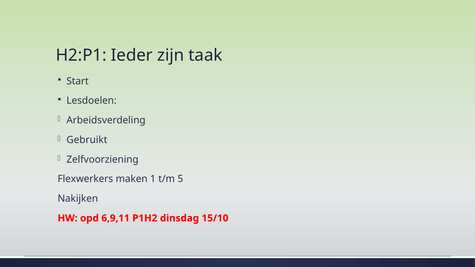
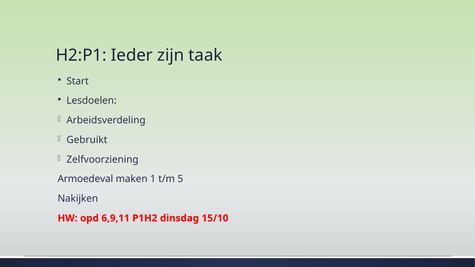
Flexwerkers: Flexwerkers -> Armoedeval
